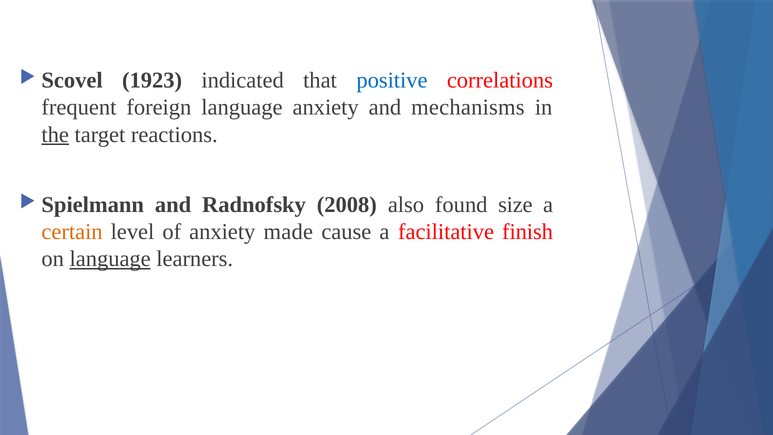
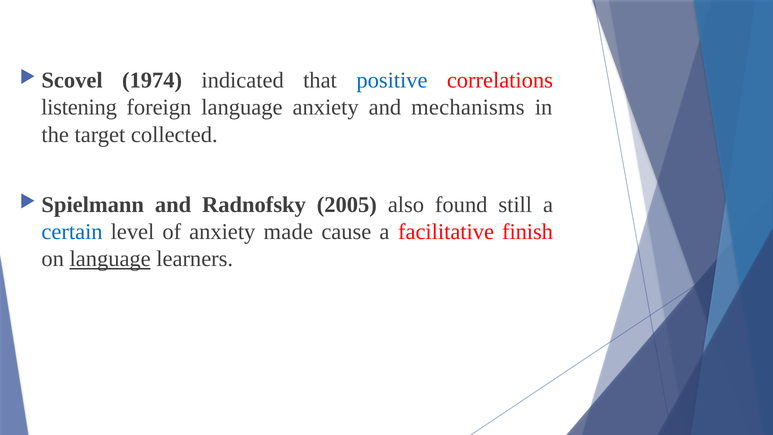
1923: 1923 -> 1974
frequent: frequent -> listening
the underline: present -> none
reactions: reactions -> collected
2008: 2008 -> 2005
size: size -> still
certain colour: orange -> blue
